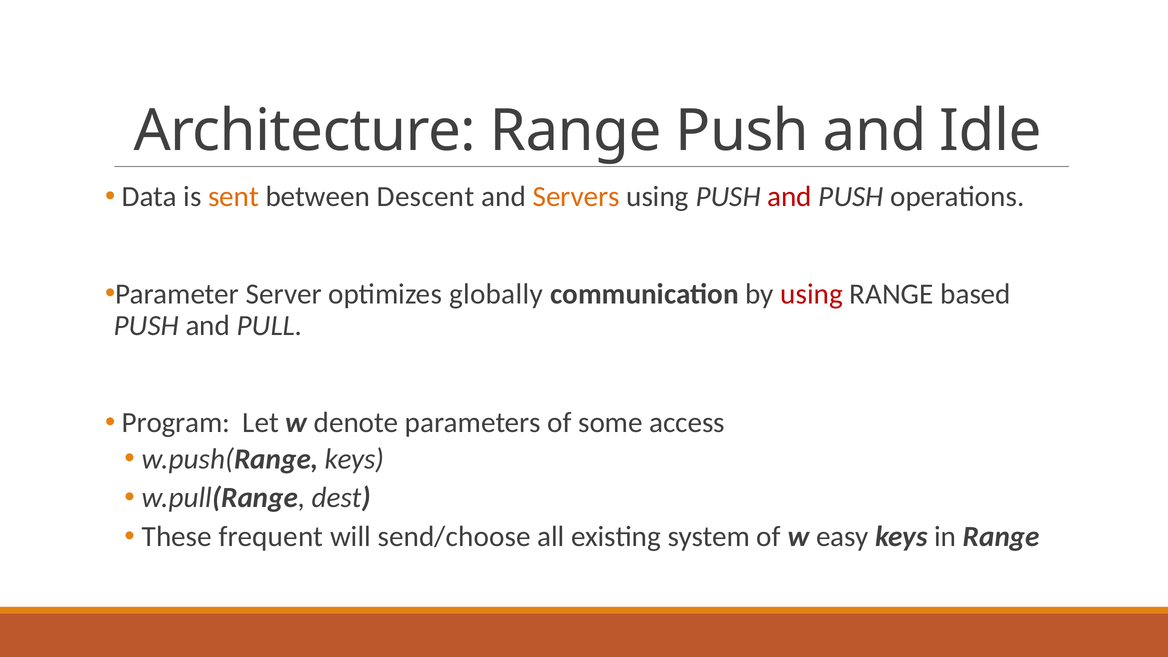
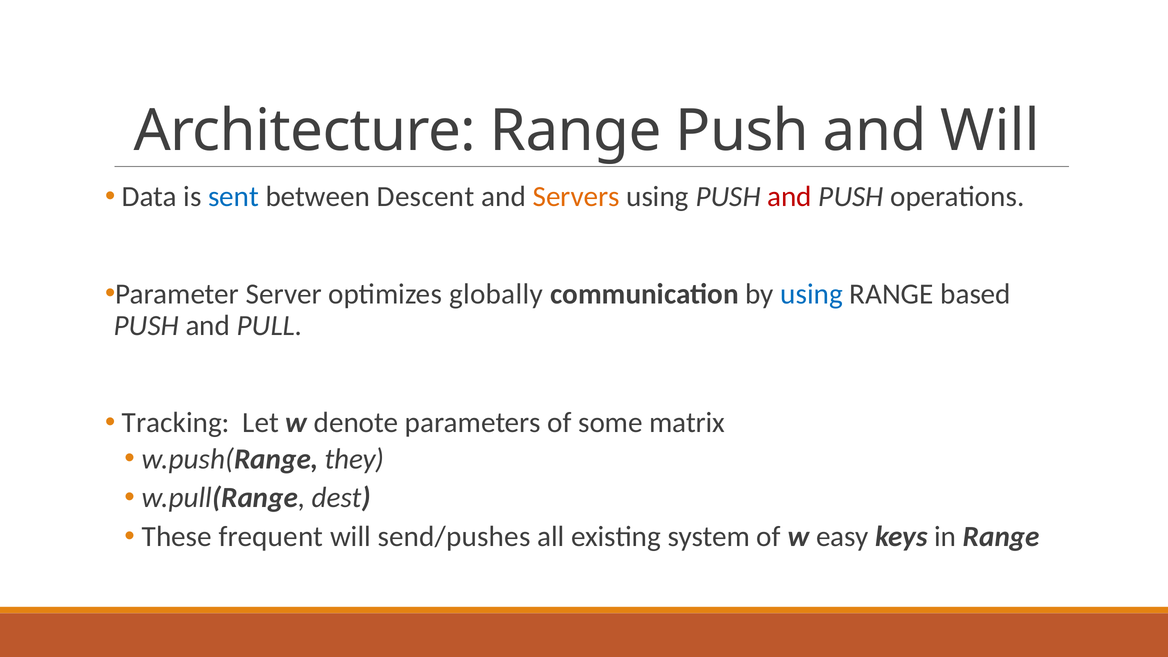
and Idle: Idle -> Will
sent colour: orange -> blue
using at (812, 294) colour: red -> blue
Program: Program -> Tracking
access: access -> matrix
w.push(Range keys: keys -> they
send/choose: send/choose -> send/pushes
